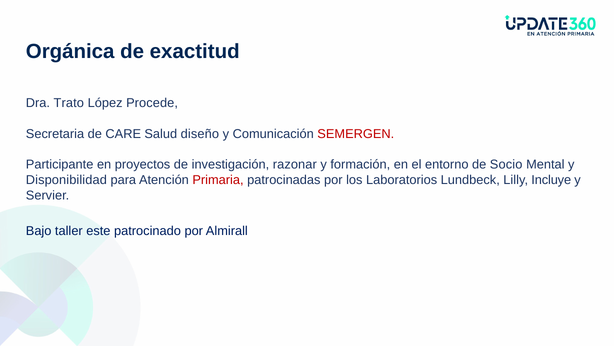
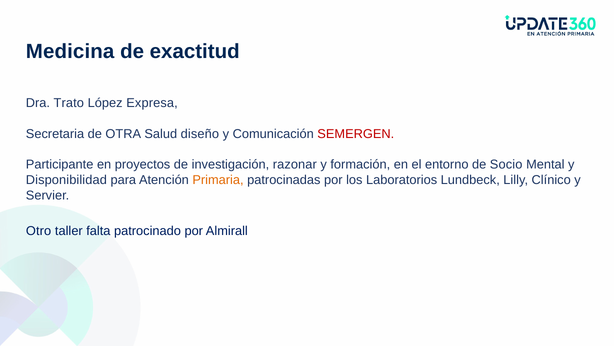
Orgánica: Orgánica -> Medicina
Procede: Procede -> Expresa
CARE: CARE -> OTRA
Primaria colour: red -> orange
Incluye: Incluye -> Clínico
Bajo: Bajo -> Otro
este: este -> falta
